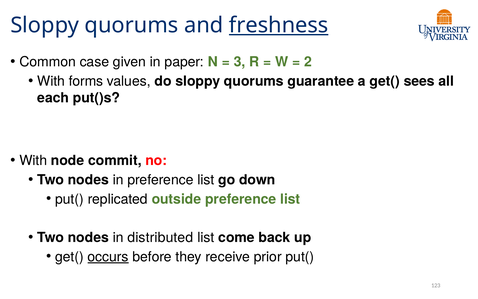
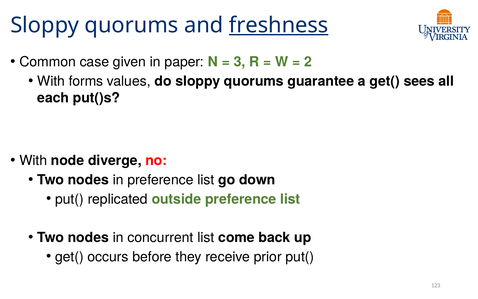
commit: commit -> diverge
distributed: distributed -> concurrent
occurs underline: present -> none
